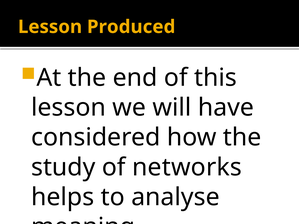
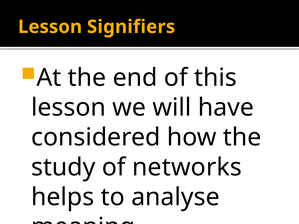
Produced: Produced -> Signifiers
